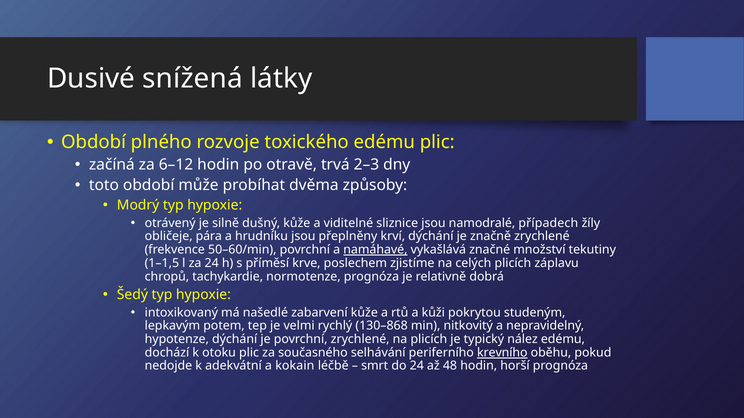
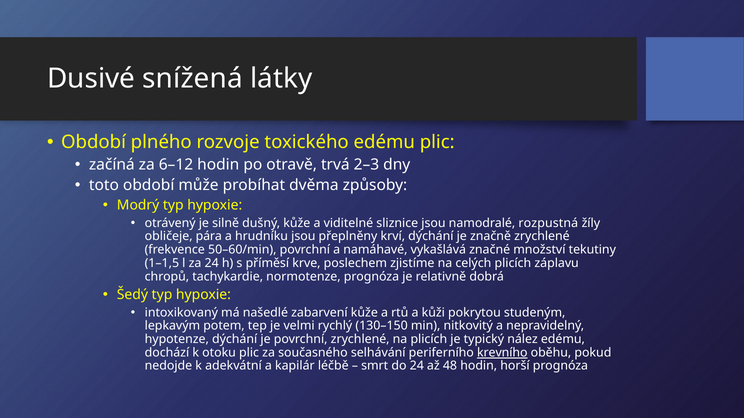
případech: případech -> rozpustná
namáhavé underline: present -> none
130–868: 130–868 -> 130–150
kokain: kokain -> kapilár
